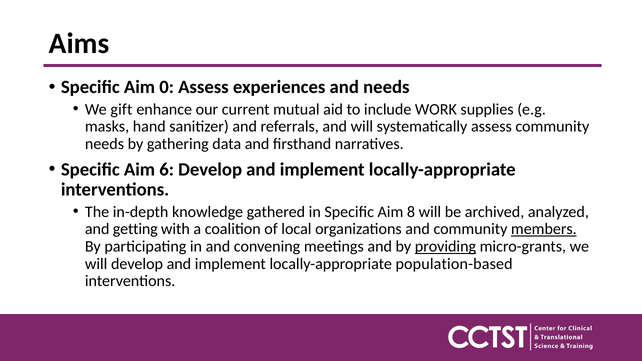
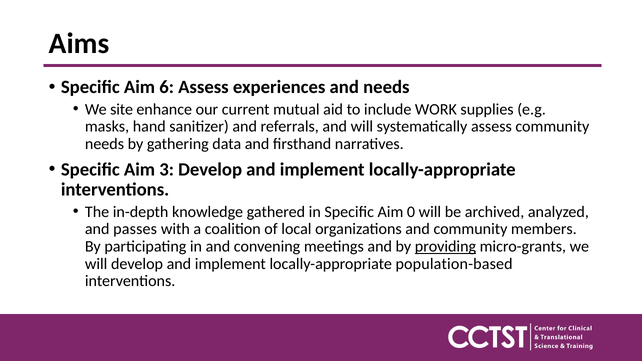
0: 0 -> 6
gift: gift -> site
6: 6 -> 3
8: 8 -> 0
getting: getting -> passes
members underline: present -> none
